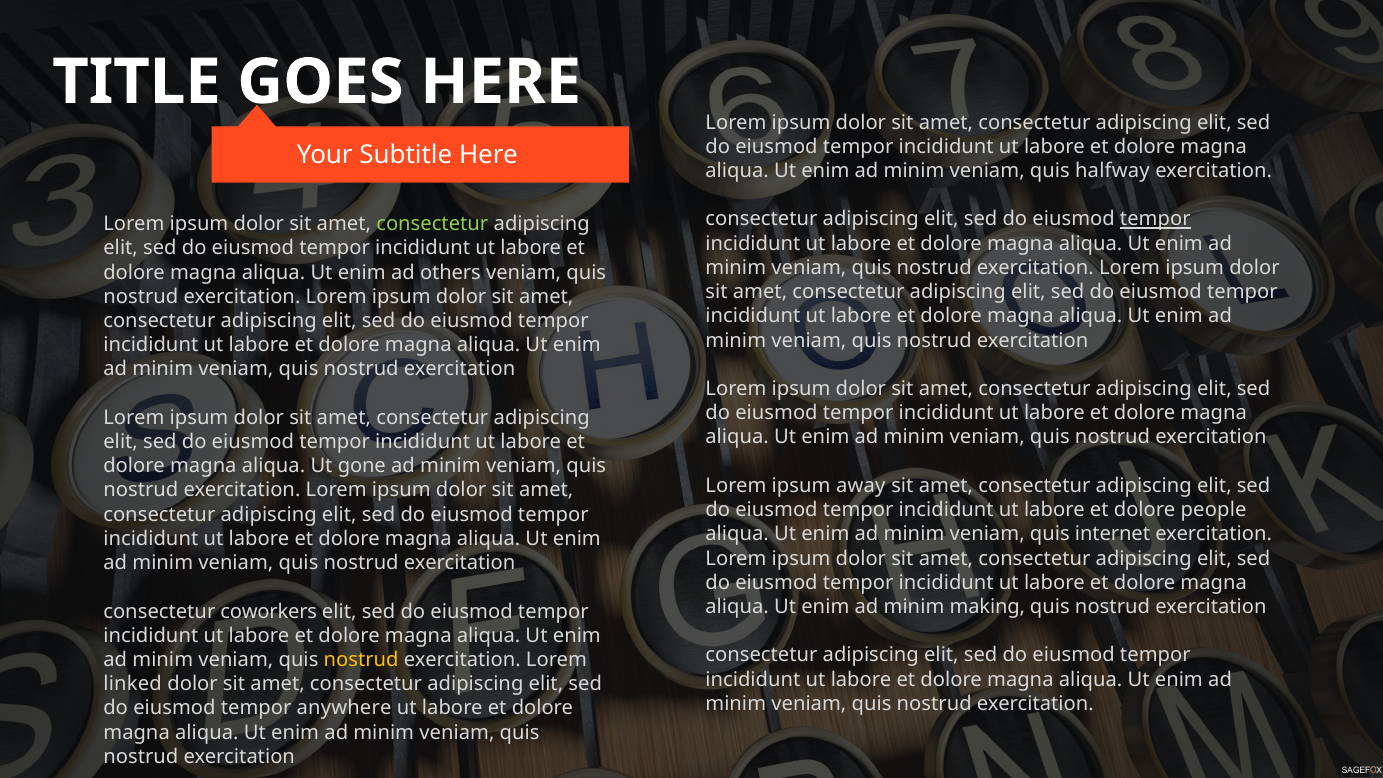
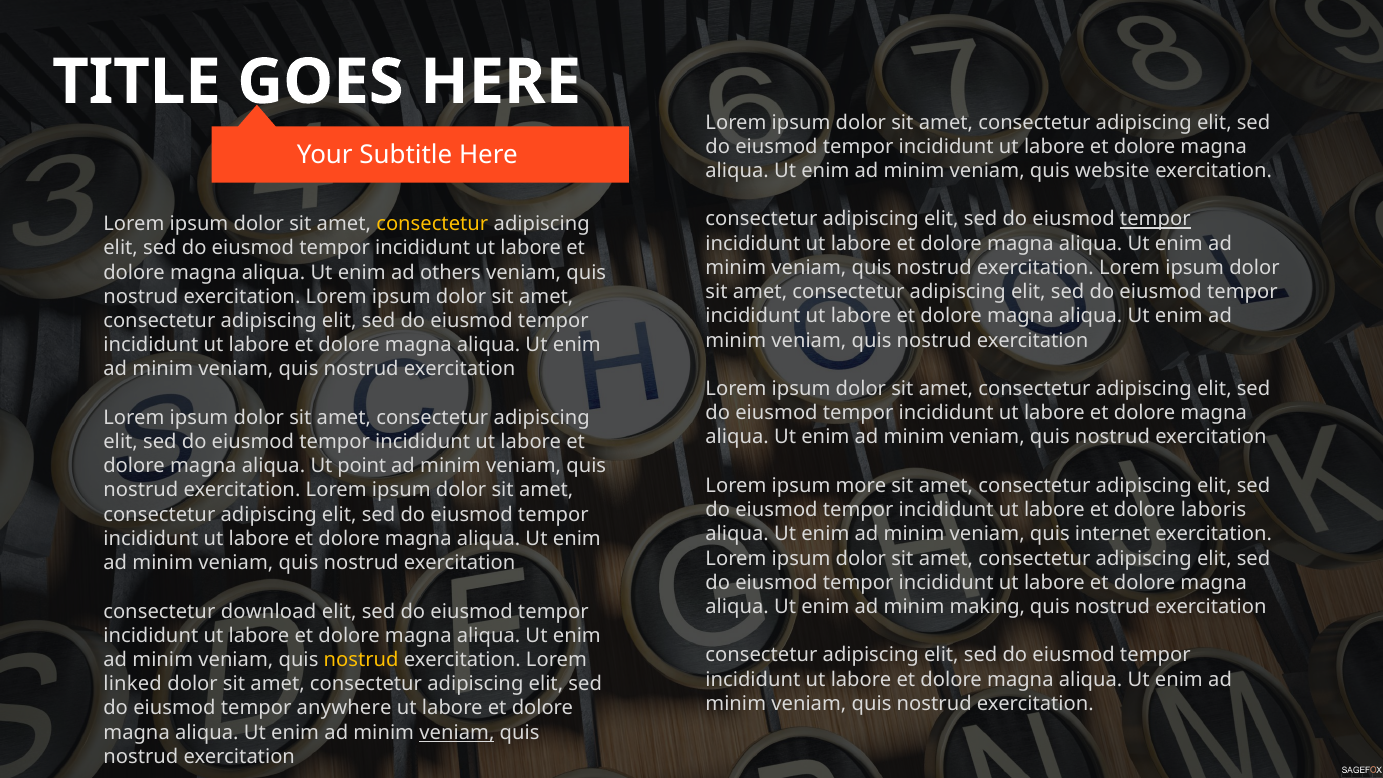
halfway: halfway -> website
consectetur at (432, 224) colour: light green -> yellow
gone: gone -> point
away: away -> more
people: people -> laboris
coworkers: coworkers -> download
veniam at (457, 732) underline: none -> present
